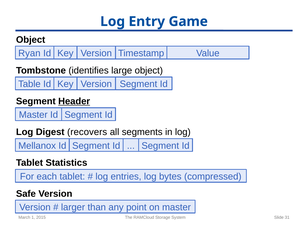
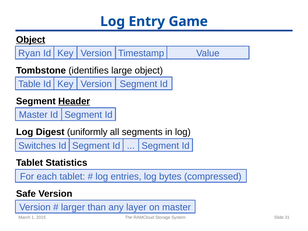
Object at (31, 40) underline: none -> present
recovers: recovers -> uniformly
Mellanox: Mellanox -> Switches
point: point -> layer
